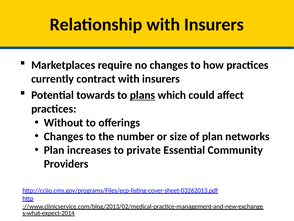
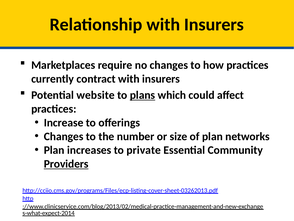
towards: towards -> website
Without: Without -> Increase
Providers underline: none -> present
